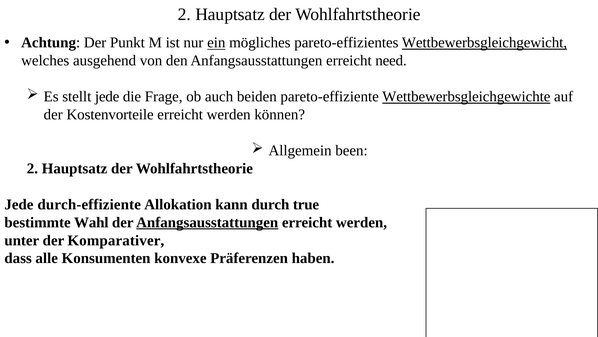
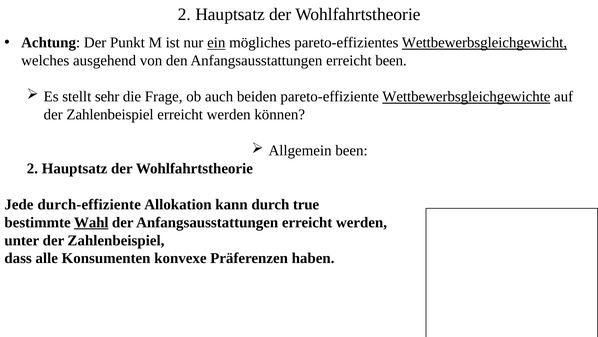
erreicht need: need -> been
stellt jede: jede -> sehr
Kostenvorteile at (110, 114): Kostenvorteile -> Zahlenbeispiel
Wahl underline: none -> present
Anfangsausstattungen at (207, 222) underline: present -> none
unter der Komparativer: Komparativer -> Zahlenbeispiel
